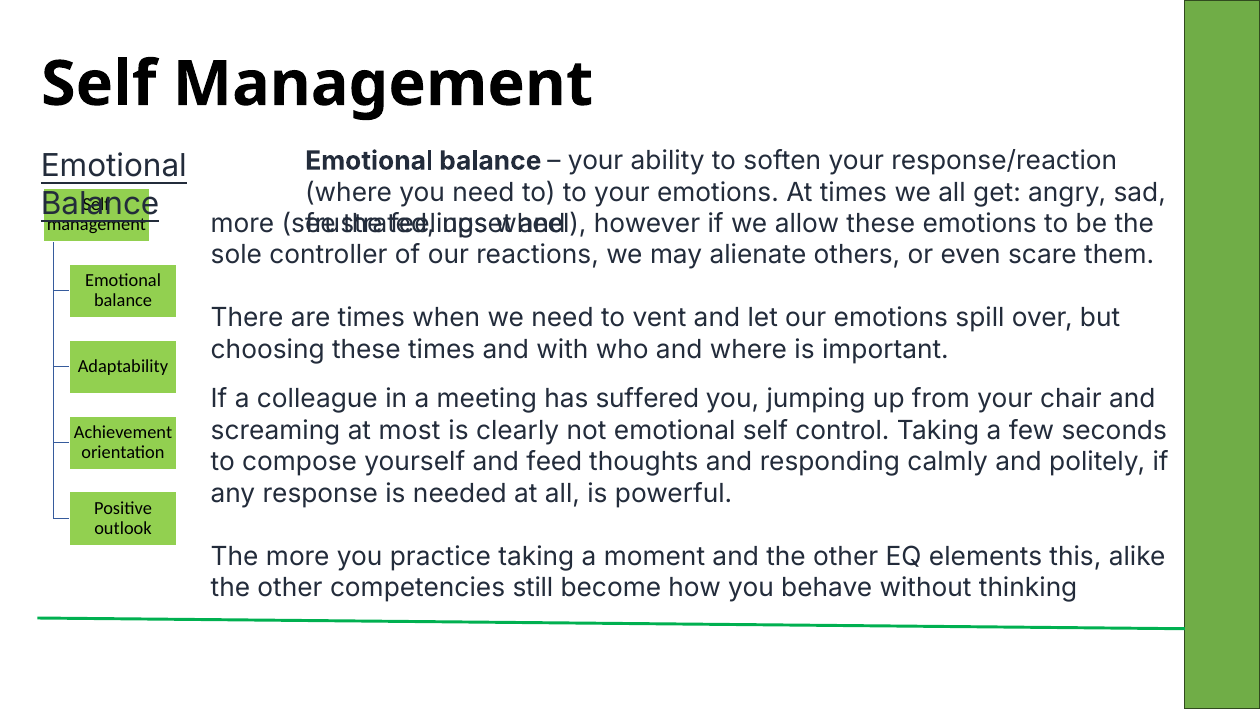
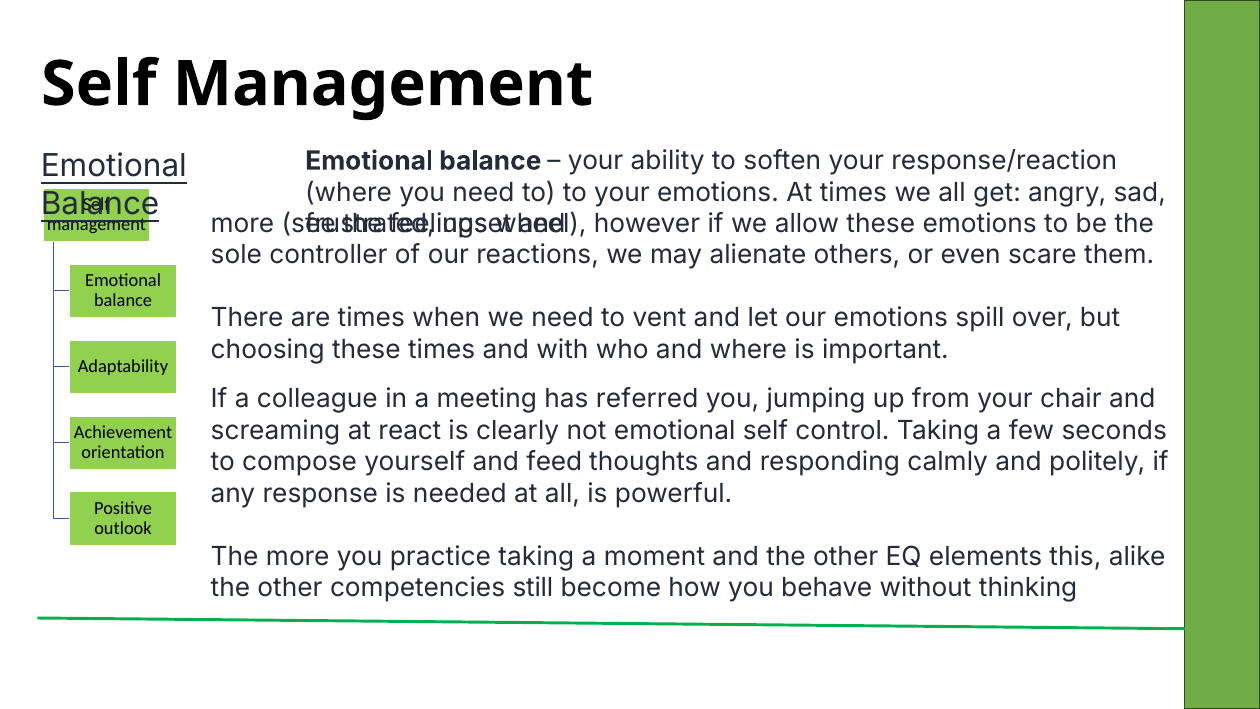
suffered: suffered -> referred
most: most -> react
